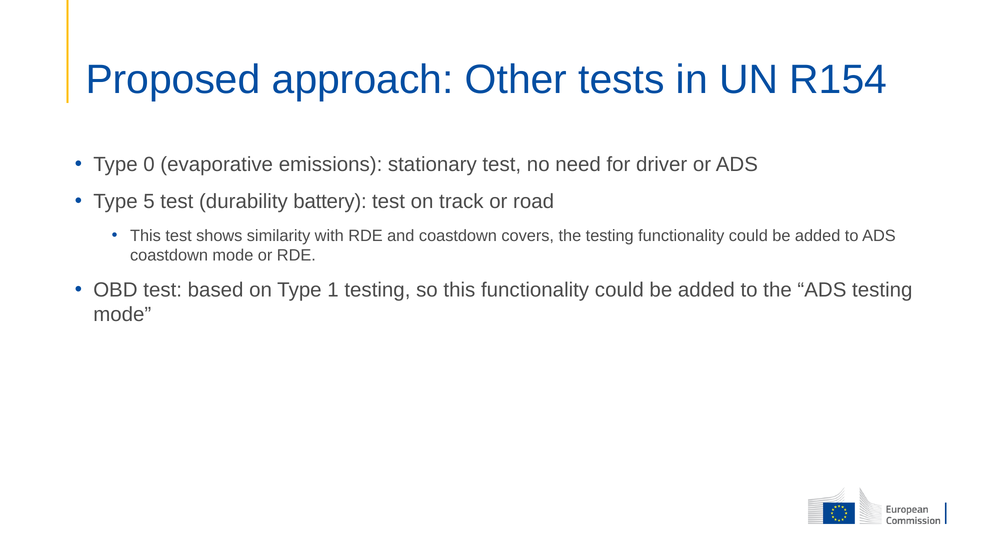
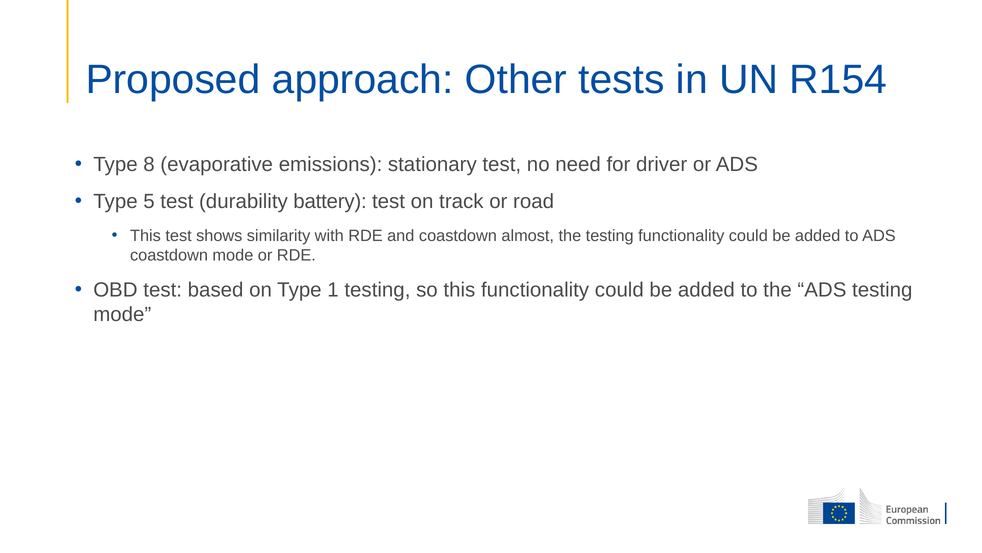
0: 0 -> 8
covers: covers -> almost
